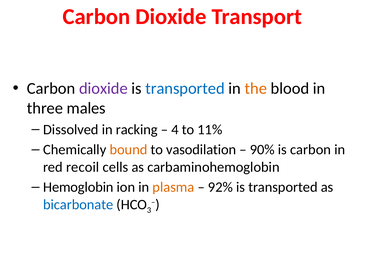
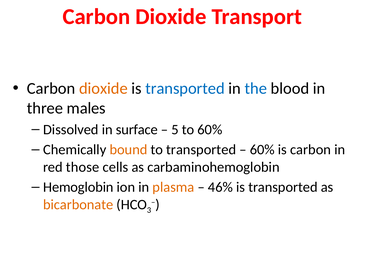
dioxide at (103, 89) colour: purple -> orange
the colour: orange -> blue
racking: racking -> surface
4: 4 -> 5
to 11%: 11% -> 60%
to vasodilation: vasodilation -> transported
90% at (262, 150): 90% -> 60%
recoil: recoil -> those
92%: 92% -> 46%
bicarbonate colour: blue -> orange
